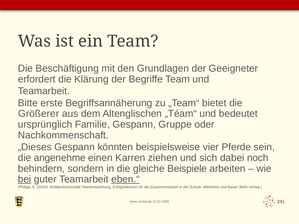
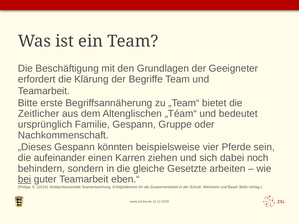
Größerer: Größerer -> Zeitlicher
angenehme: angenehme -> aufeinander
Beispiele: Beispiele -> Gesetzte
eben.“ underline: present -> none
